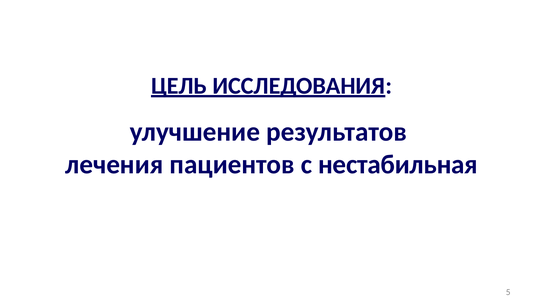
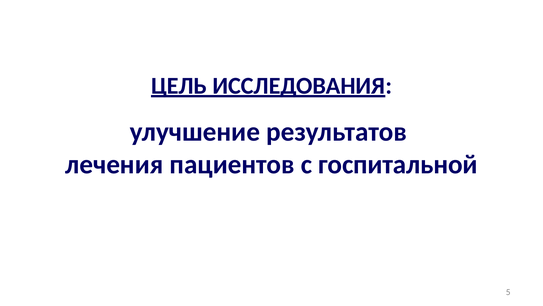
нестабильная: нестабильная -> госпитальной
